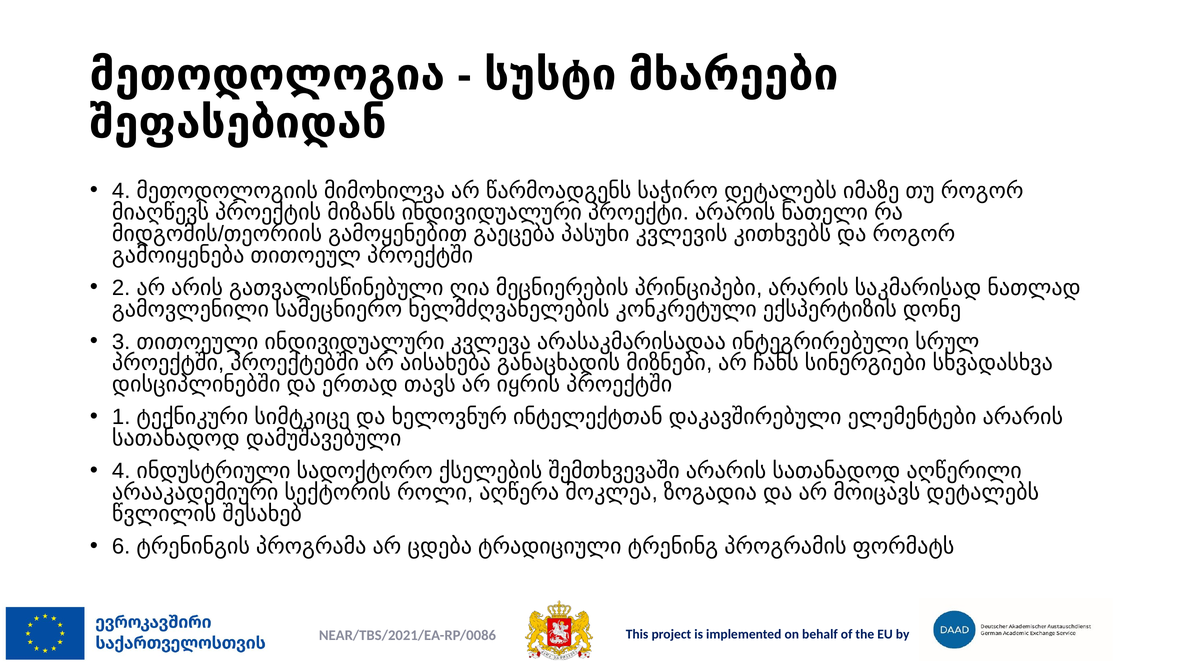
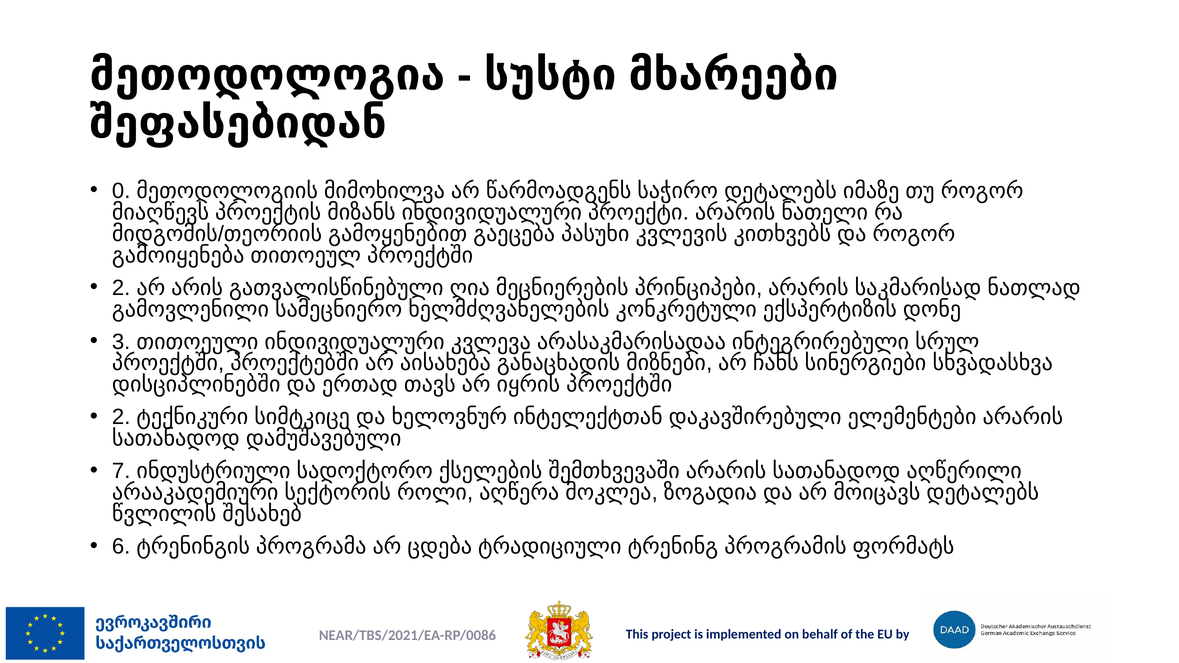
4 at (121, 191): 4 -> 0
1 at (121, 417): 1 -> 2
4 at (121, 471): 4 -> 7
